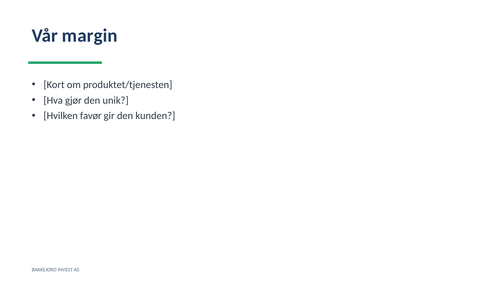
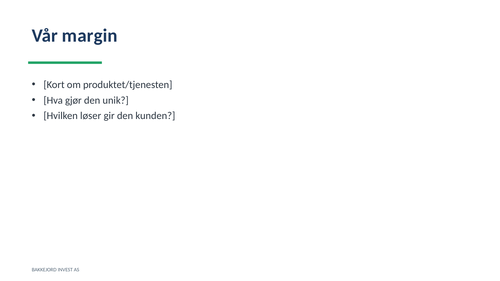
favør: favør -> løser
